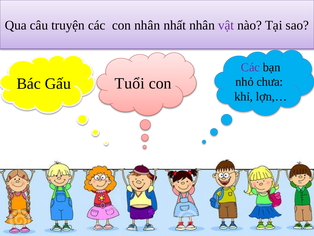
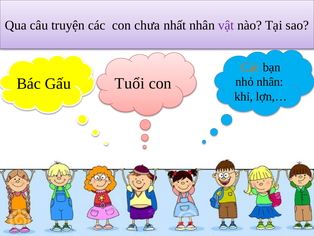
con nhân: nhân -> chưa
Các at (250, 67) colour: purple -> orange
nhỏ chưa: chưa -> nhân
